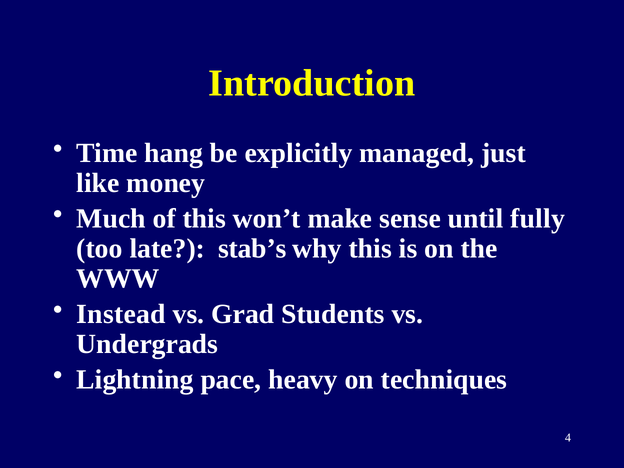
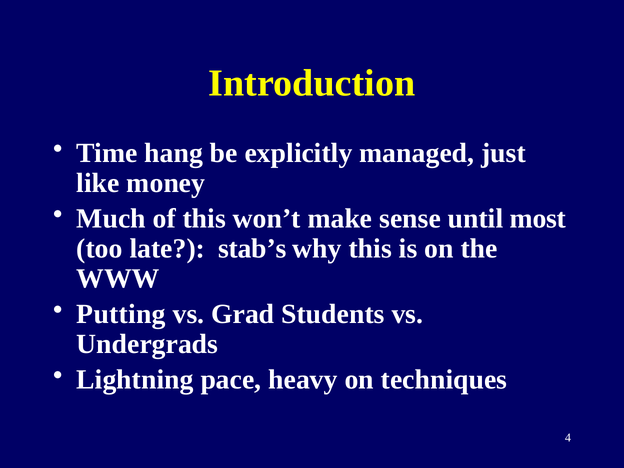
fully: fully -> most
Instead: Instead -> Putting
